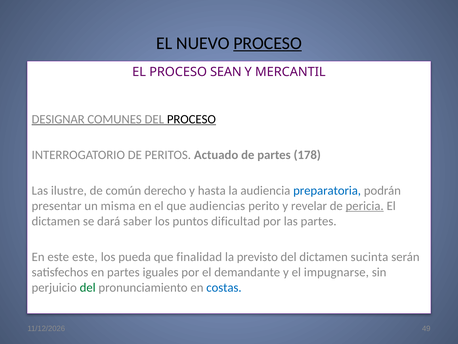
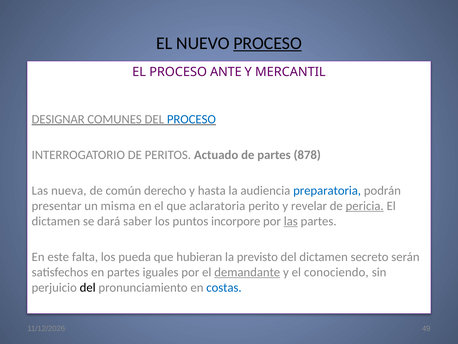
SEAN: SEAN -> ANTE
PROCESO at (191, 119) colour: black -> blue
178: 178 -> 878
ilustre: ilustre -> nueva
audiencias: audiencias -> aclaratoria
dificultad: dificultad -> incorpore
las at (291, 221) underline: none -> present
este este: este -> falta
finalidad: finalidad -> hubieran
sucinta: sucinta -> secreto
demandante underline: none -> present
impugnarse: impugnarse -> conociendo
del at (88, 287) colour: green -> black
